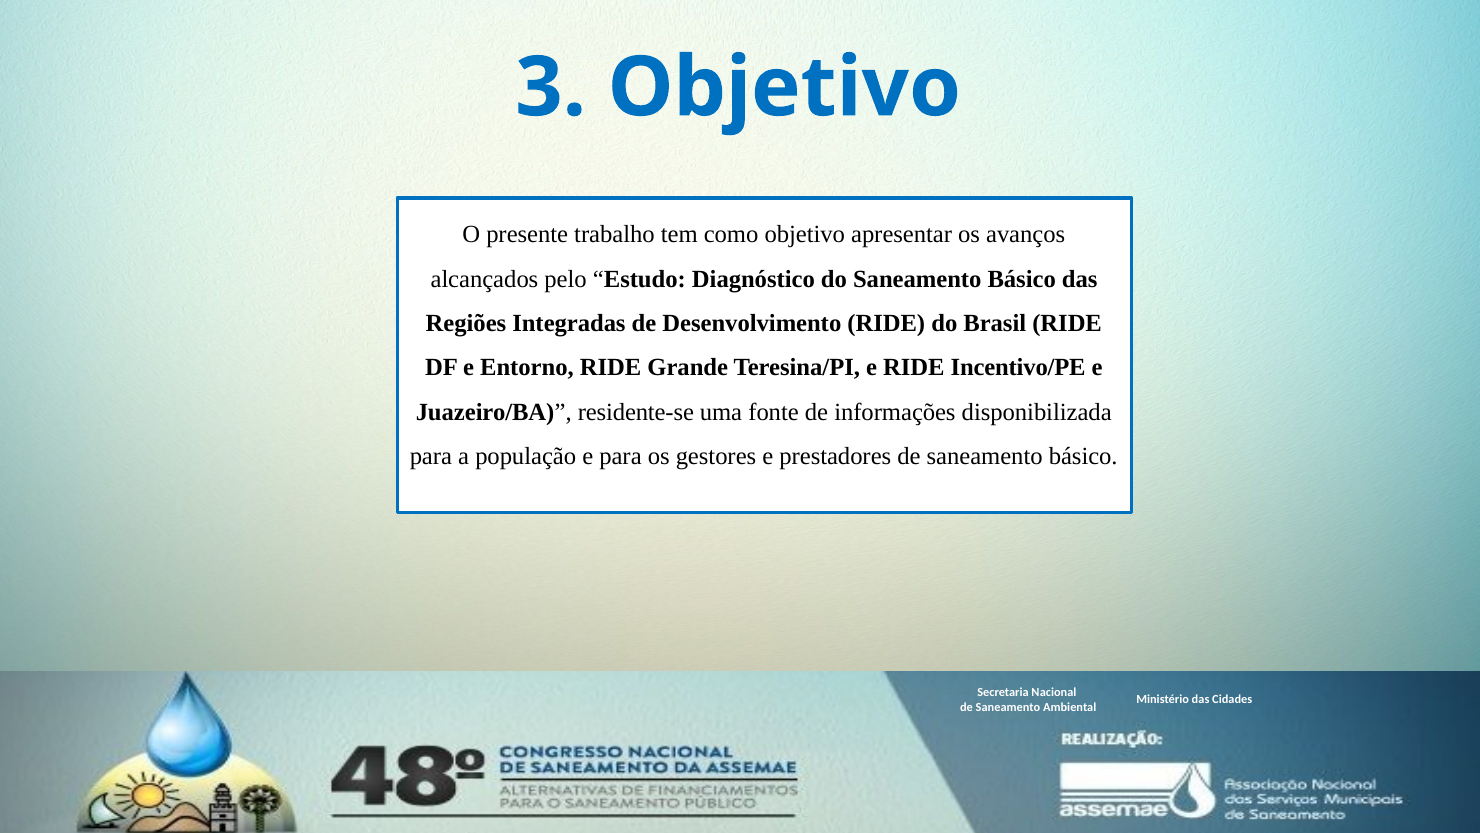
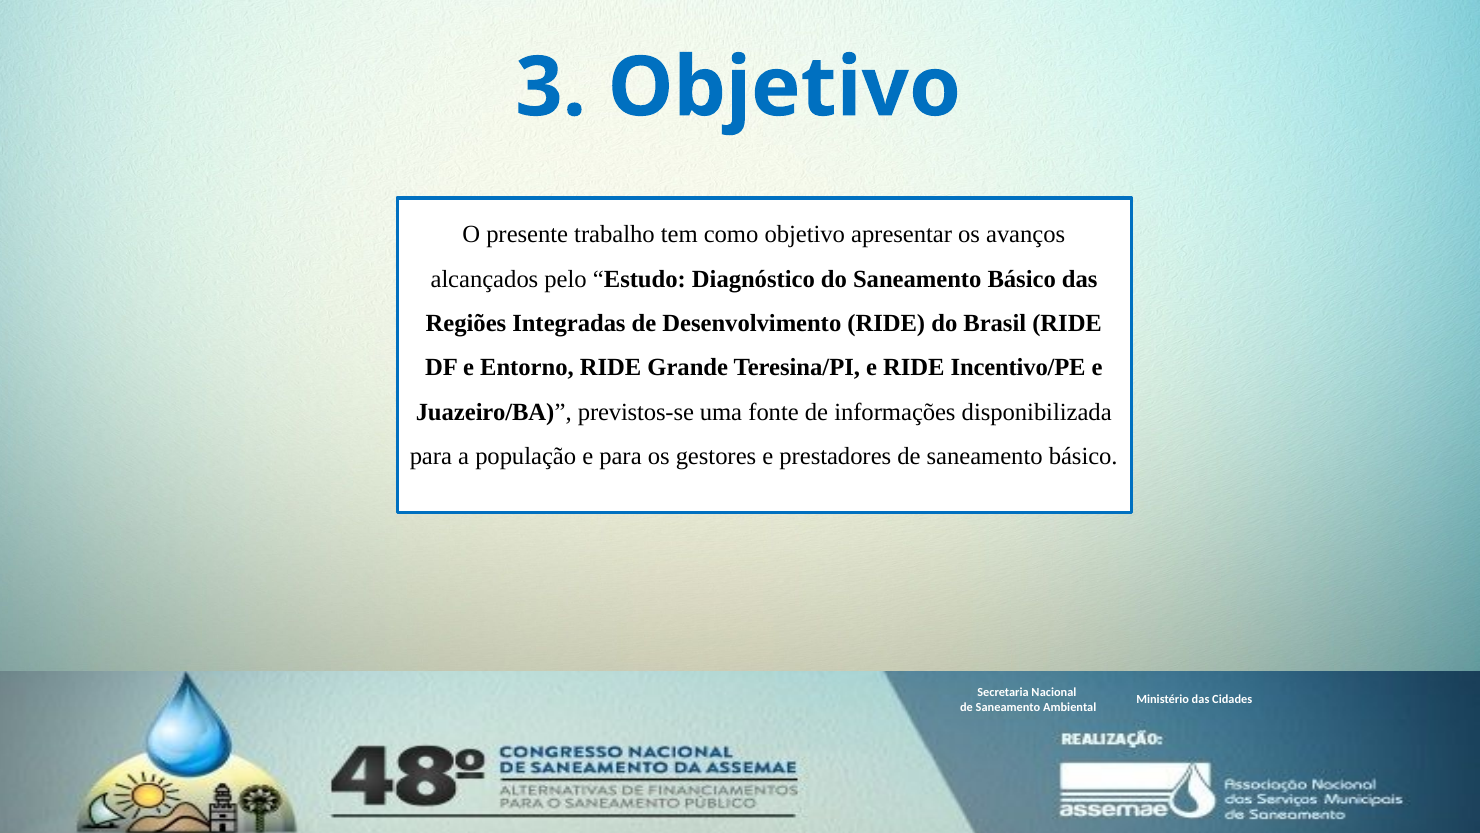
residente-se: residente-se -> previstos-se
